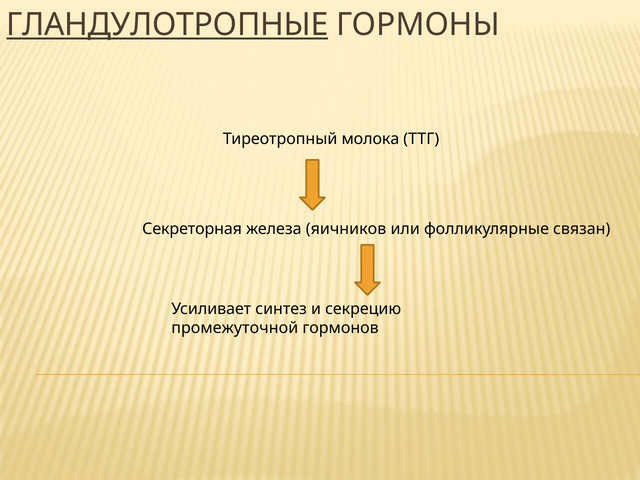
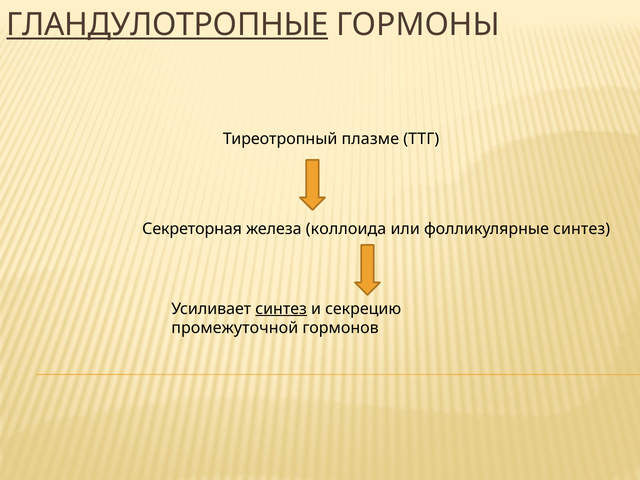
молока: молока -> плазме
яичников: яичников -> коллоида
фолликулярные связан: связан -> синтез
синтез at (281, 309) underline: none -> present
